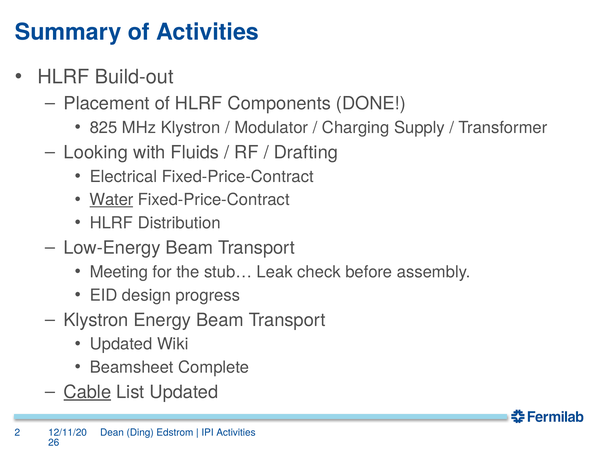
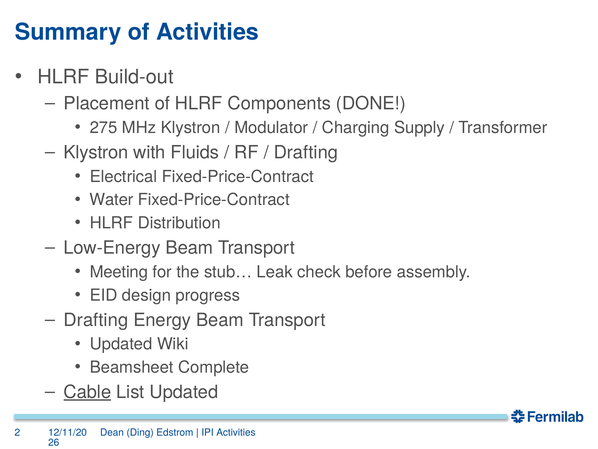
825: 825 -> 275
Looking at (96, 152): Looking -> Klystron
Water underline: present -> none
Klystron at (96, 320): Klystron -> Drafting
